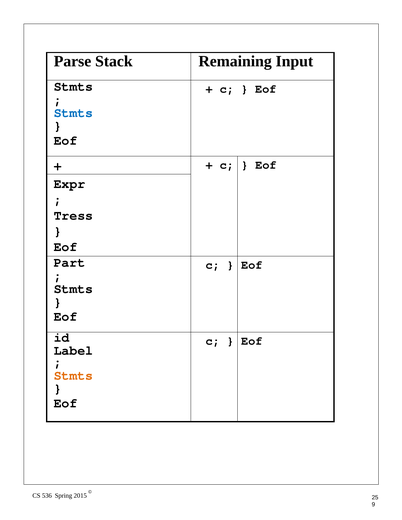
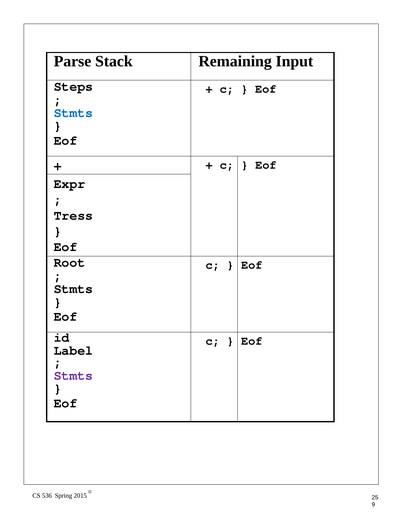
Stmts at (73, 87): Stmts -> Steps
Part: Part -> Root
Stmts at (73, 376) colour: orange -> purple
